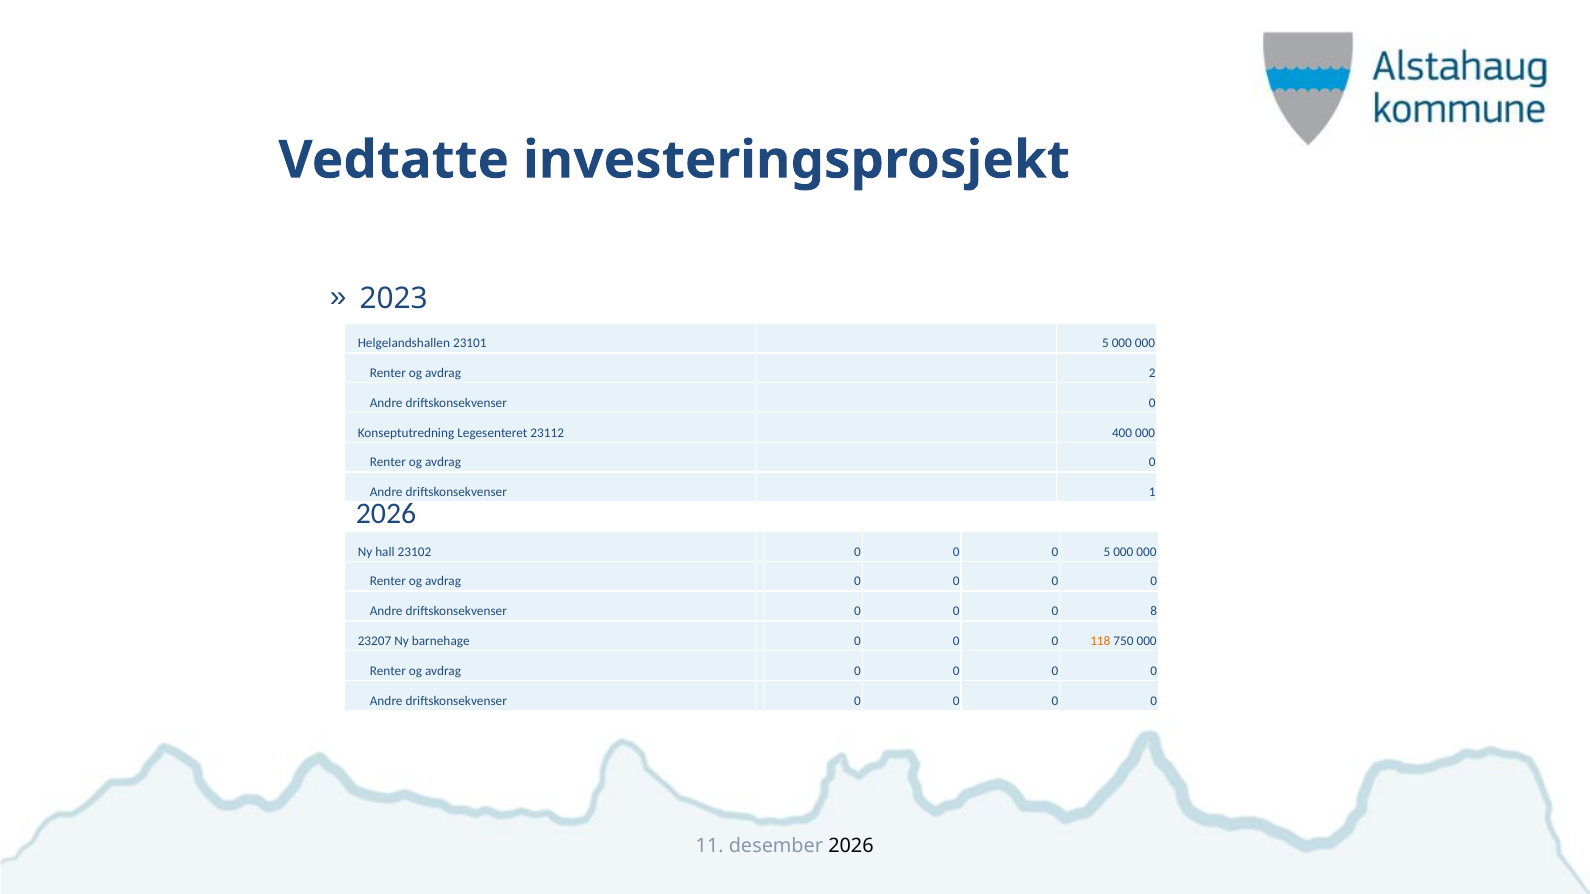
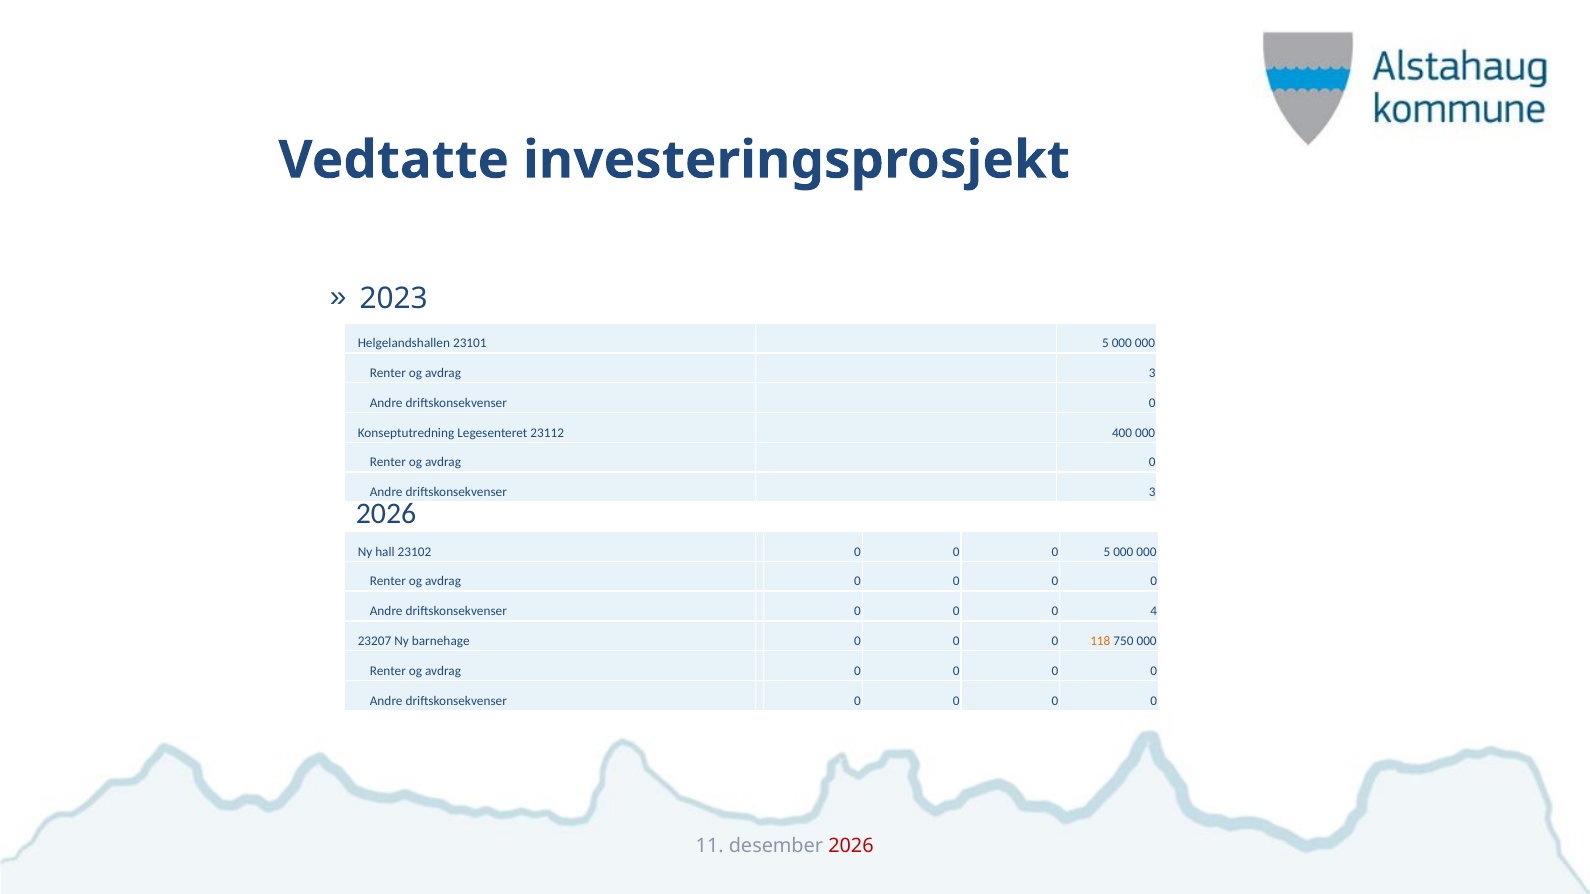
avdrag 2: 2 -> 3
driftskonsekvenser 1: 1 -> 3
8: 8 -> 4
2026 at (851, 846) colour: black -> red
